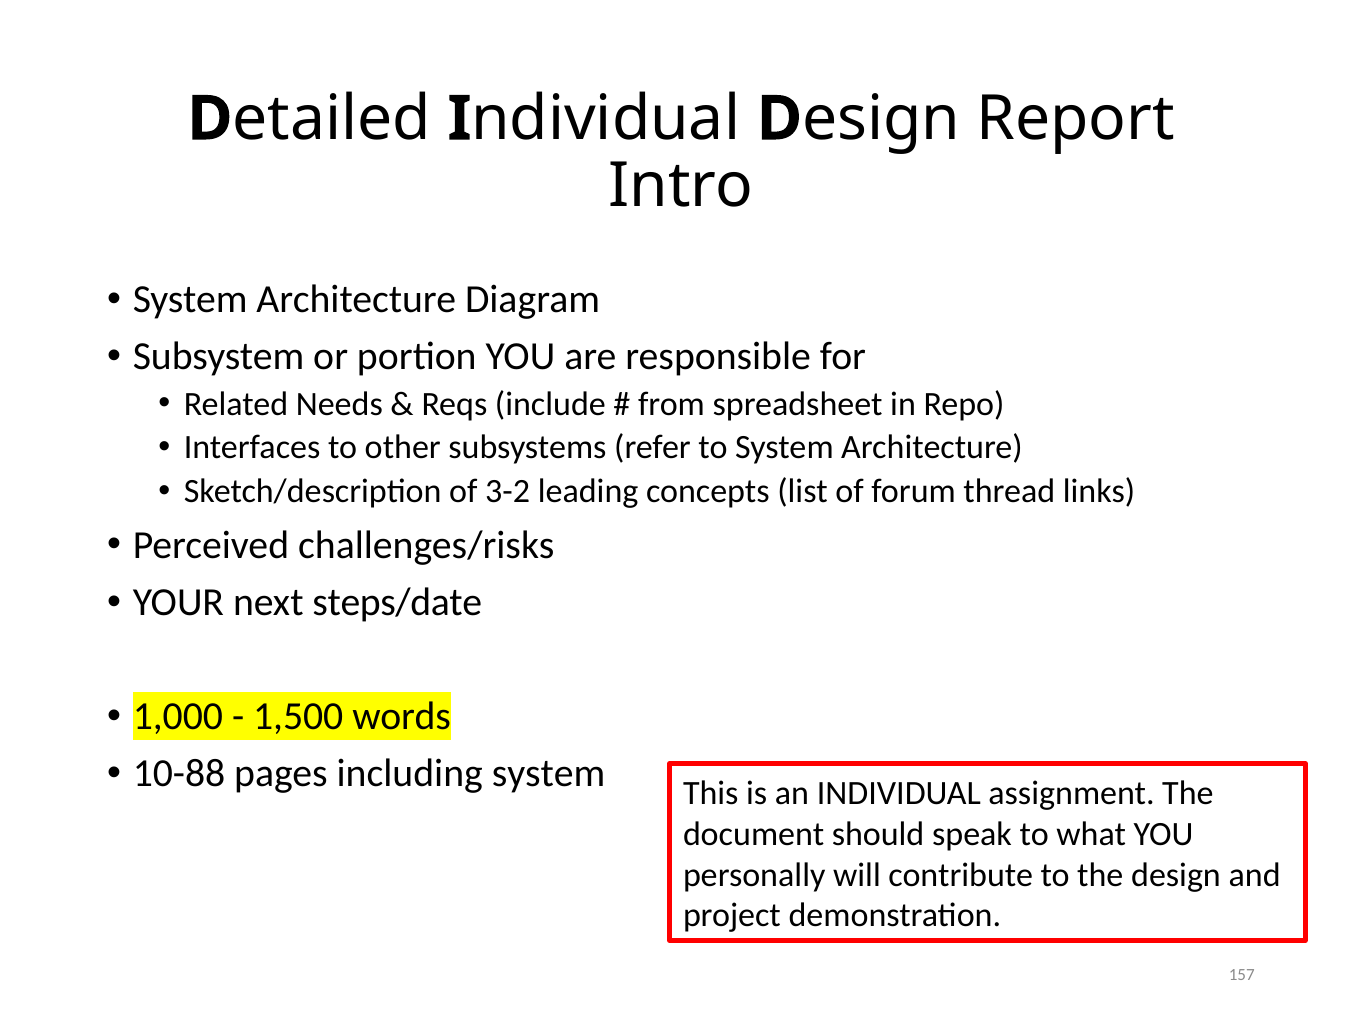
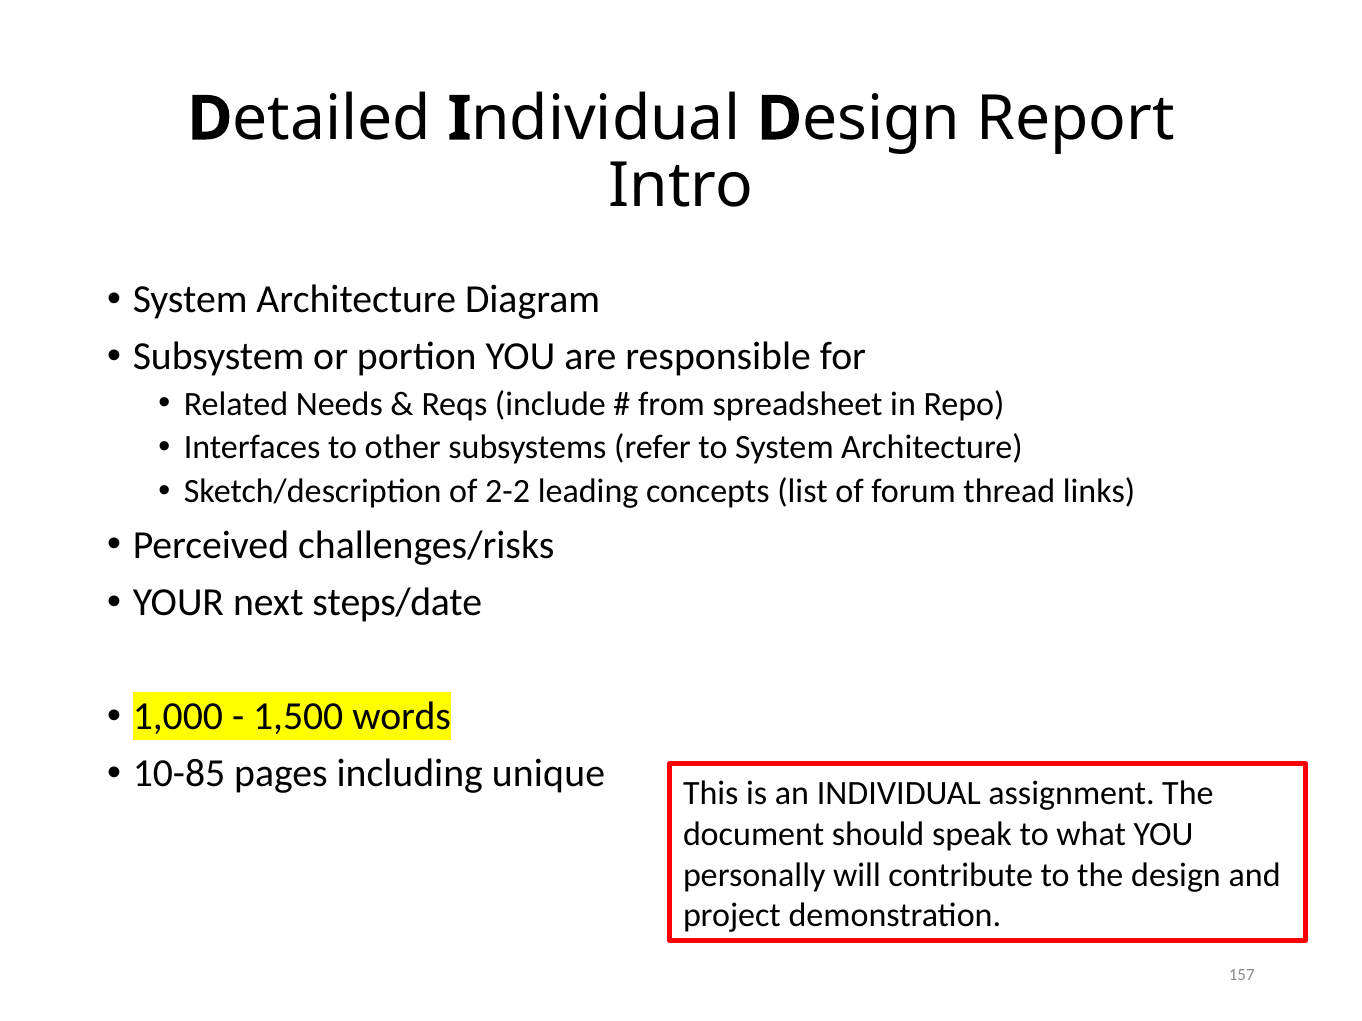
3-2: 3-2 -> 2-2
10-88: 10-88 -> 10-85
including system: system -> unique
